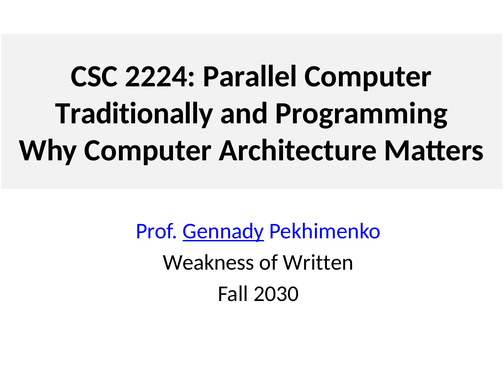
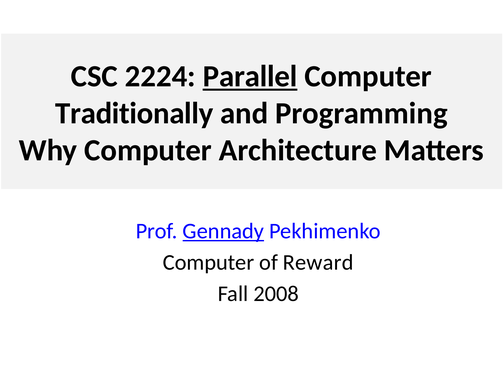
Parallel underline: none -> present
Weakness at (209, 263): Weakness -> Computer
Written: Written -> Reward
2030: 2030 -> 2008
